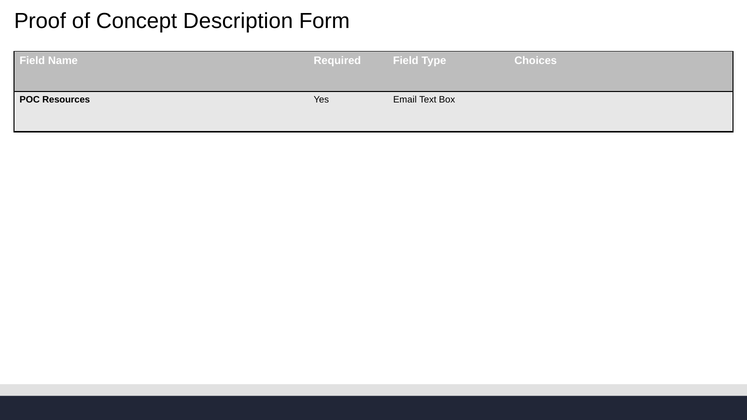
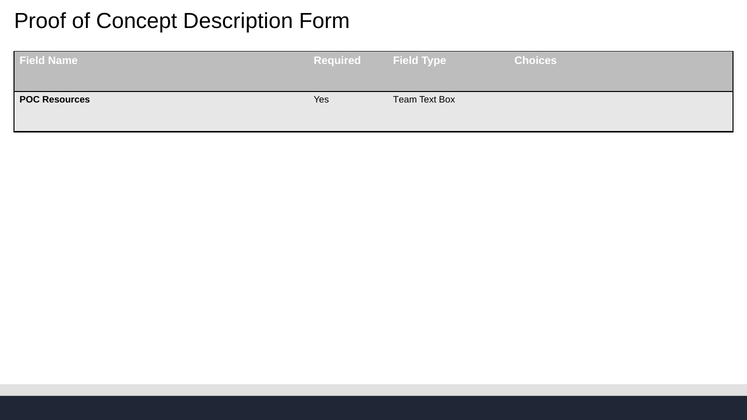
Email: Email -> Team
